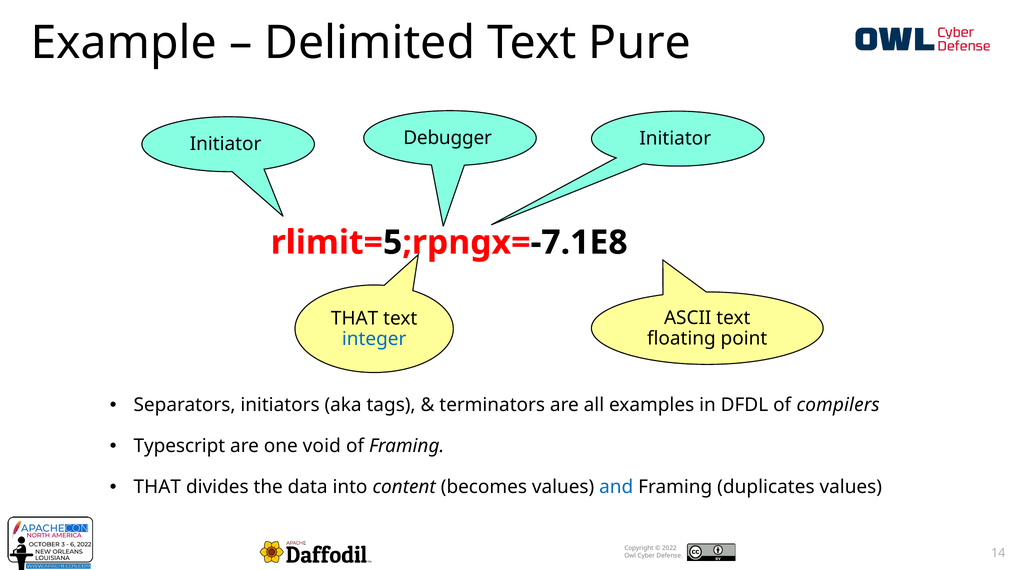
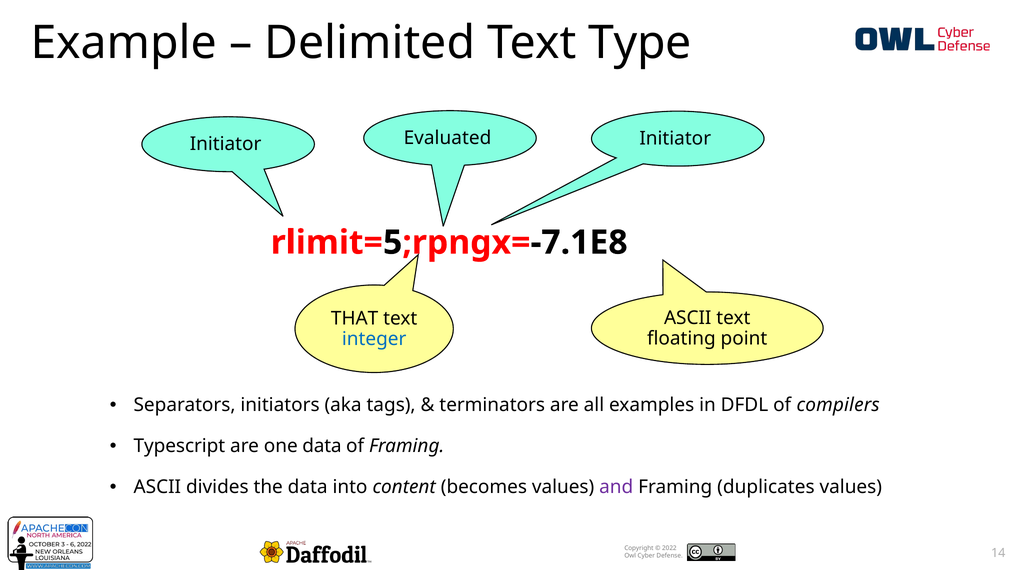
Pure: Pure -> Type
Debugger: Debugger -> Evaluated
one void: void -> data
THAT at (157, 487): THAT -> ASCII
and colour: blue -> purple
